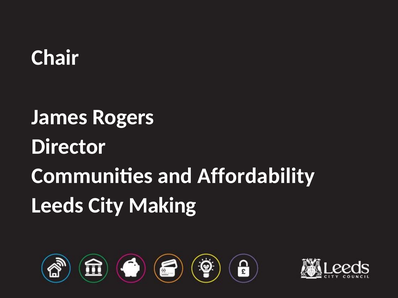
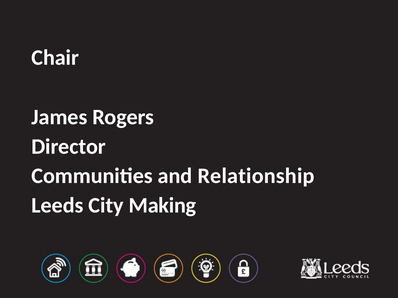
Affordability: Affordability -> Relationship
